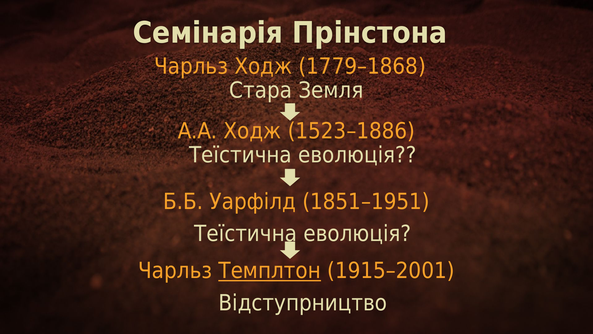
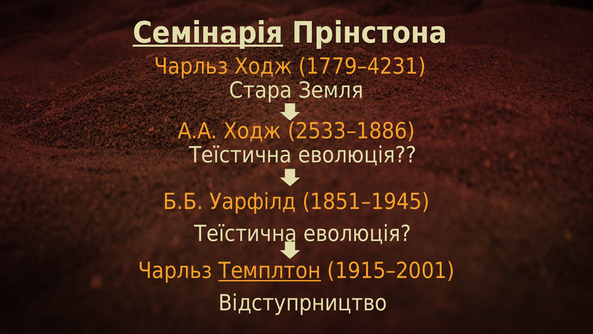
Семінарія underline: none -> present
1779–1868: 1779–1868 -> 1779–4231
1523–1886: 1523–1886 -> 2533–1886
1851–1951: 1851–1951 -> 1851–1945
